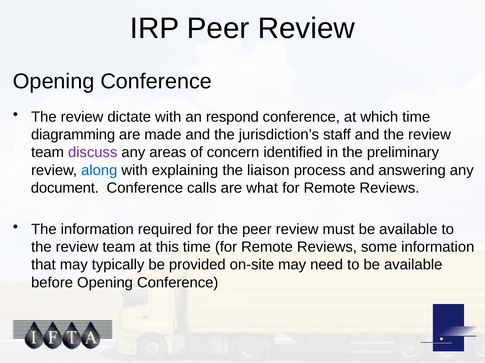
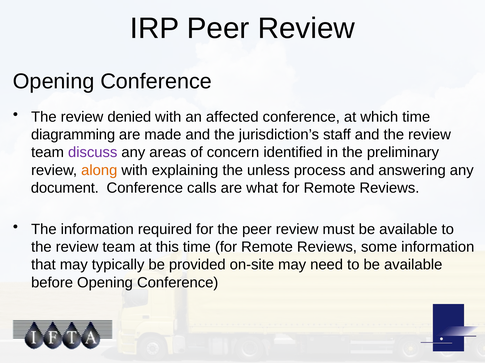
dictate: dictate -> denied
respond: respond -> affected
along colour: blue -> orange
liaison: liaison -> unless
